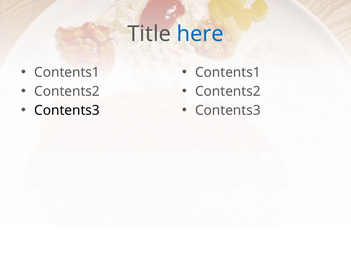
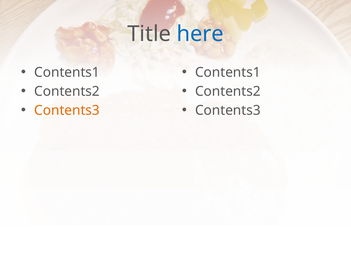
Contents3 at (67, 111) colour: black -> orange
